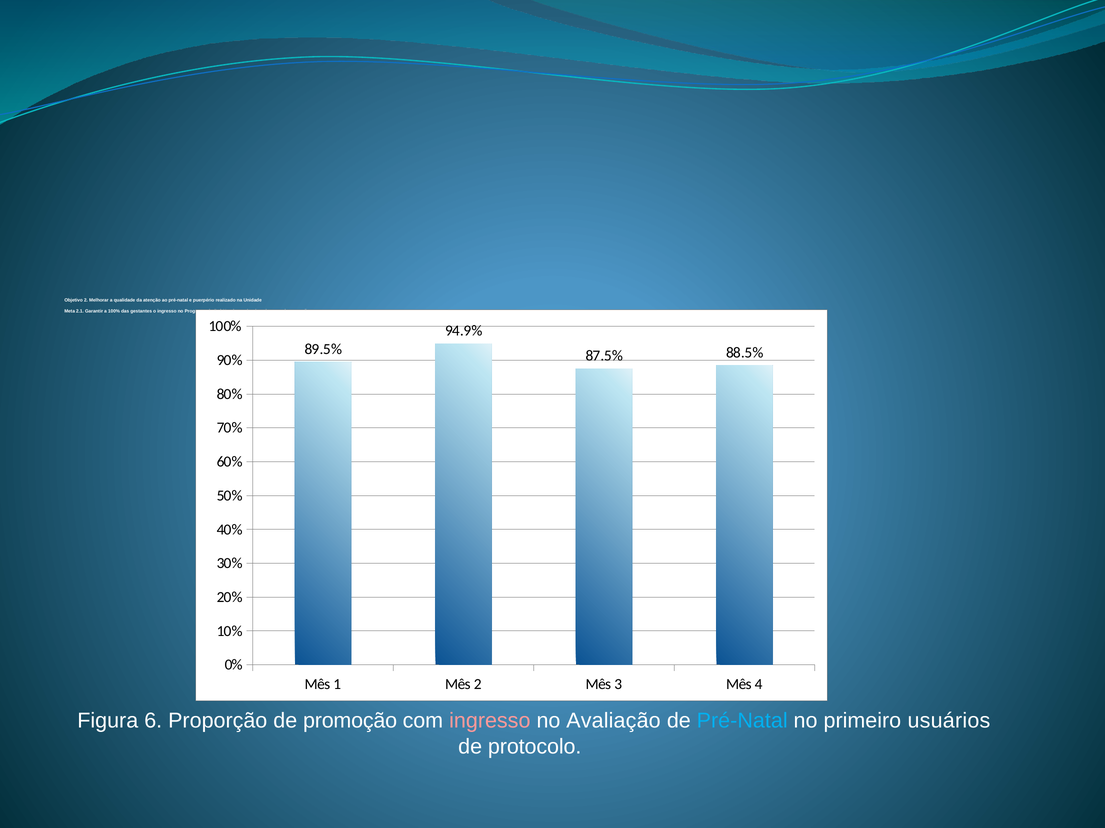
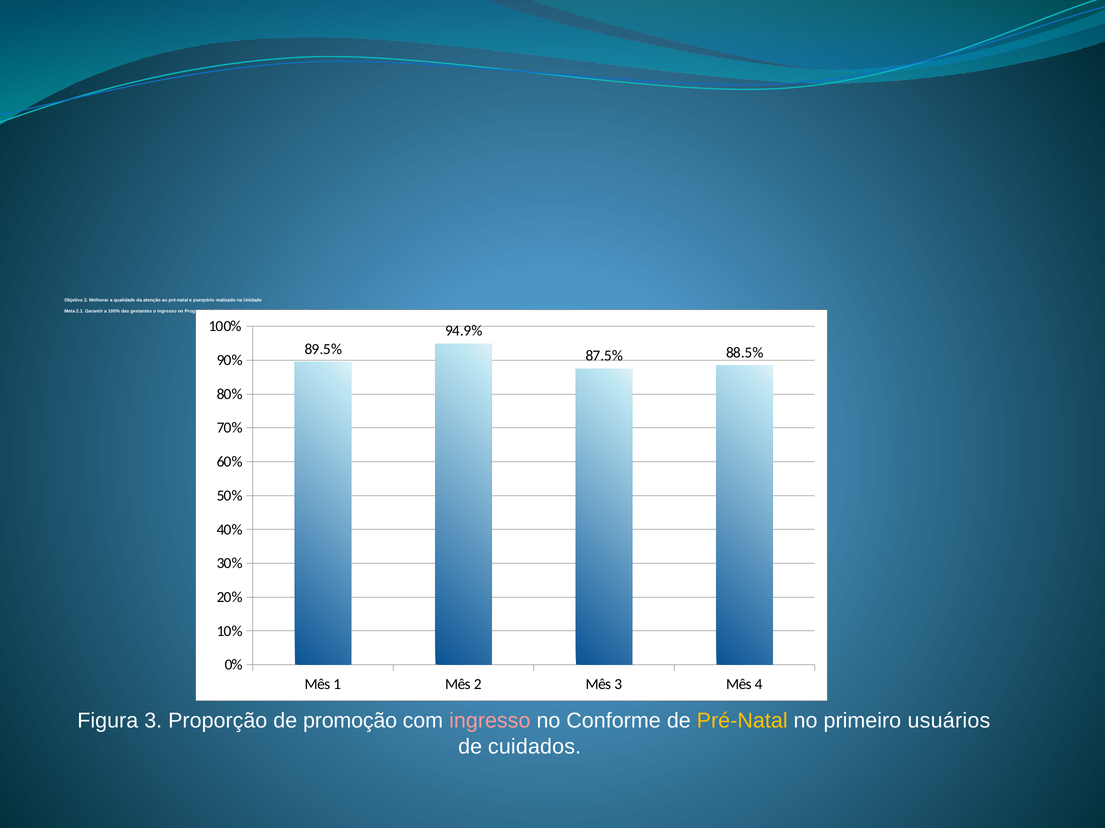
Figura 6: 6 -> 3
Avaliação: Avaliação -> Conforme
Pré-Natal at (742, 722) colour: light blue -> yellow
protocolo: protocolo -> cuidados
